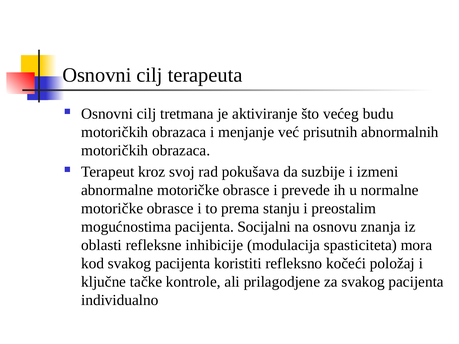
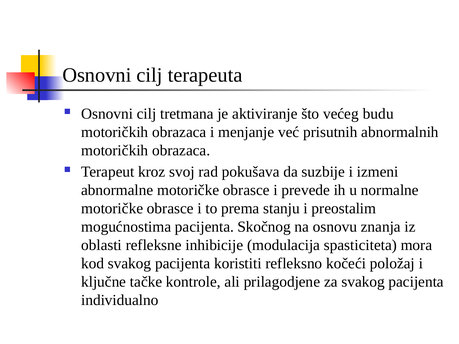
Socijalni: Socijalni -> Skočnog
